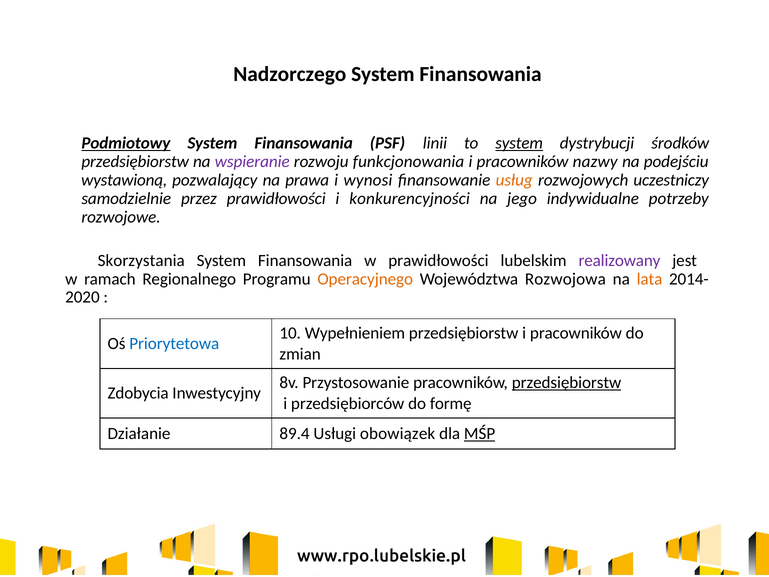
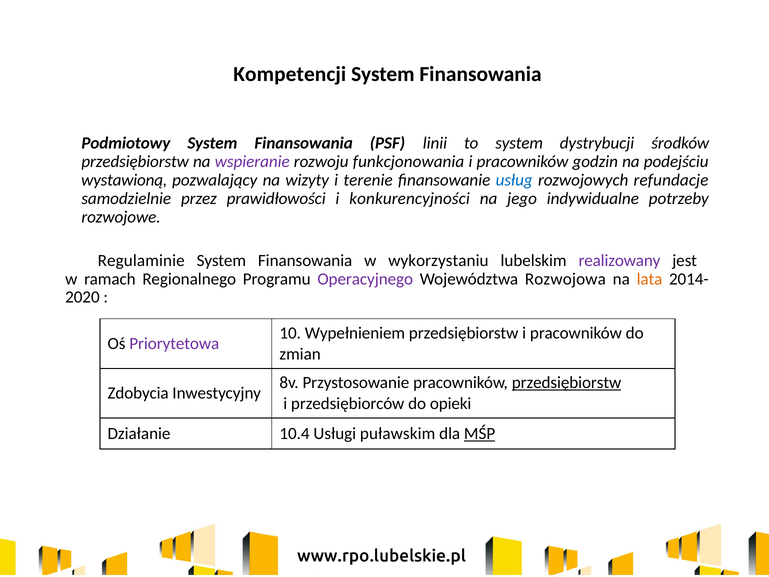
Nadzorczego: Nadzorczego -> Kompetencji
Podmiotowy underline: present -> none
system at (519, 143) underline: present -> none
nazwy: nazwy -> godzin
prawa: prawa -> wizyty
wynosi: wynosi -> terenie
usług colour: orange -> blue
uczestniczy: uczestniczy -> refundacje
Skorzystania: Skorzystania -> Regulaminie
w prawidłowości: prawidłowości -> wykorzystaniu
Operacyjnego colour: orange -> purple
Priorytetowa colour: blue -> purple
formę: formę -> opieki
89.4: 89.4 -> 10.4
obowiązek: obowiązek -> puławskim
